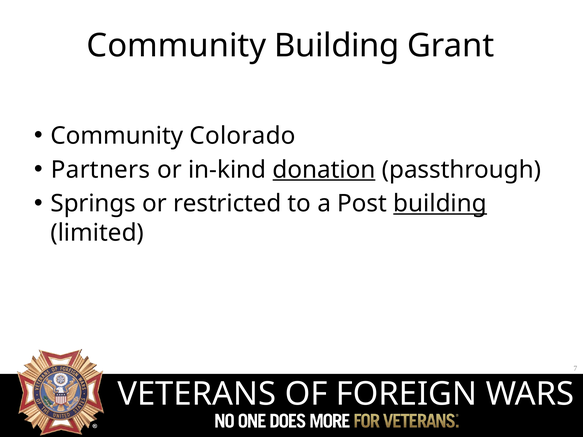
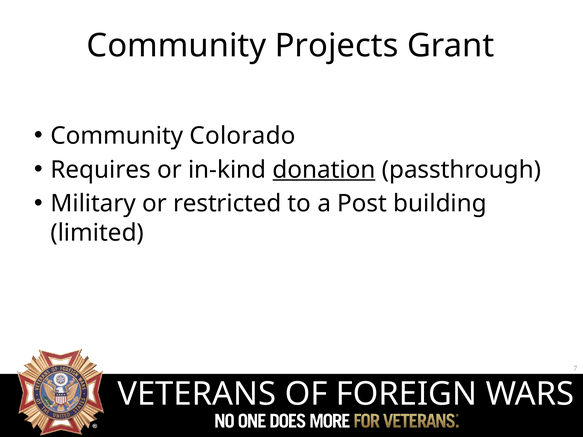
Community Building: Building -> Projects
Partners: Partners -> Requires
Springs: Springs -> Military
building at (440, 204) underline: present -> none
